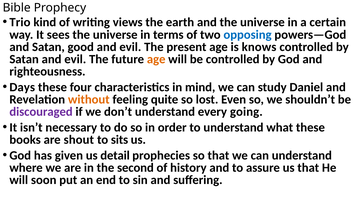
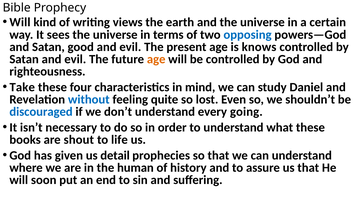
Trio at (20, 22): Trio -> Will
Days: Days -> Take
without colour: orange -> blue
discouraged colour: purple -> blue
sits: sits -> life
second: second -> human
